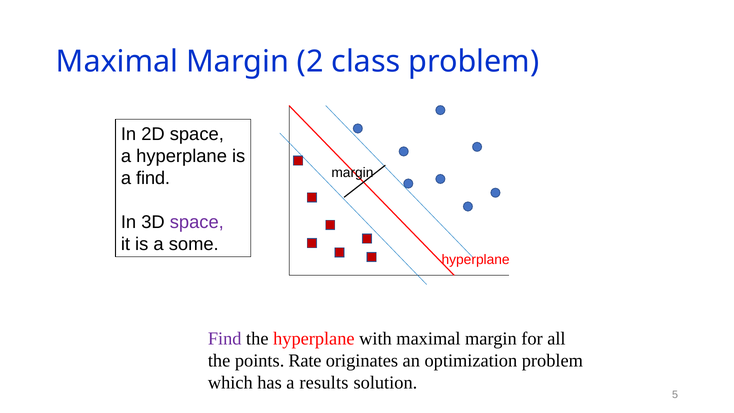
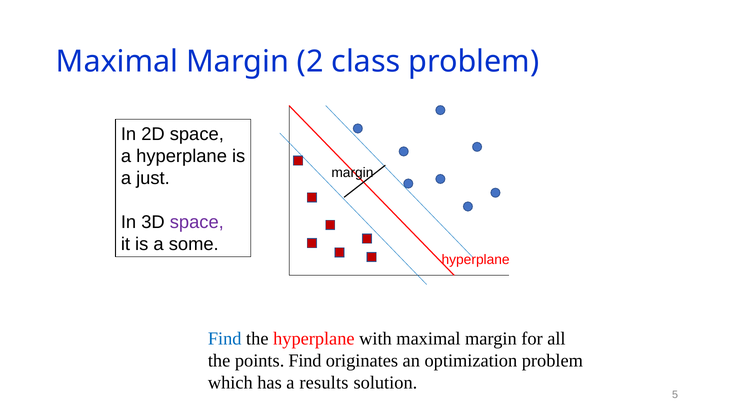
a find: find -> just
Find at (225, 339) colour: purple -> blue
points Rate: Rate -> Find
